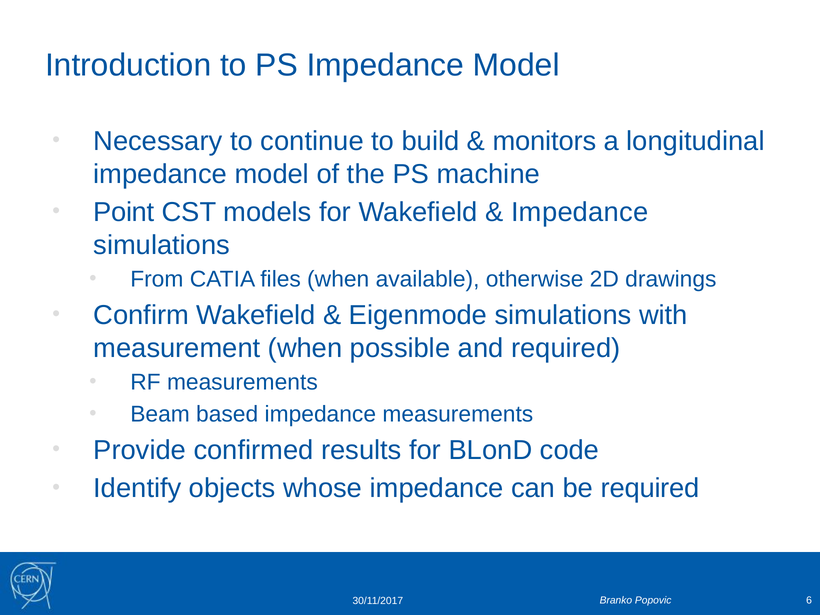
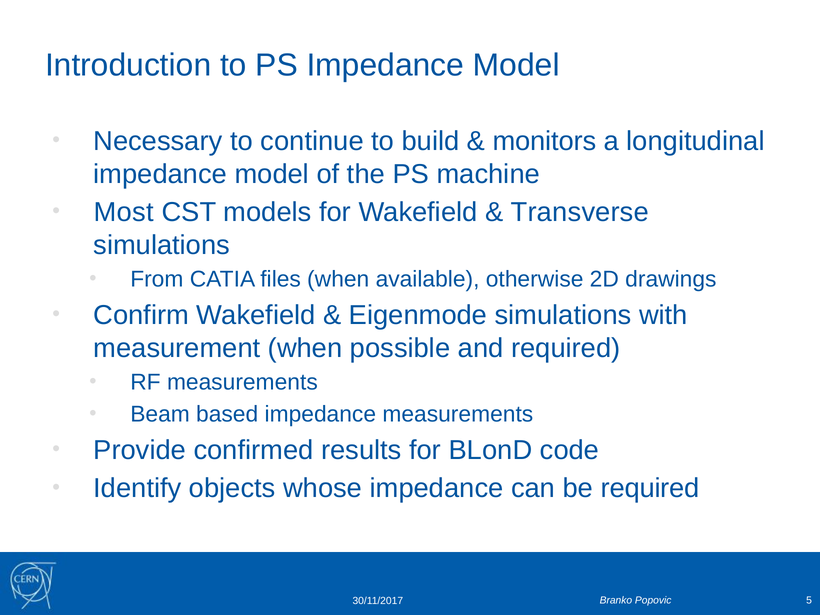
Point: Point -> Most
Impedance at (580, 212): Impedance -> Transverse
6: 6 -> 5
